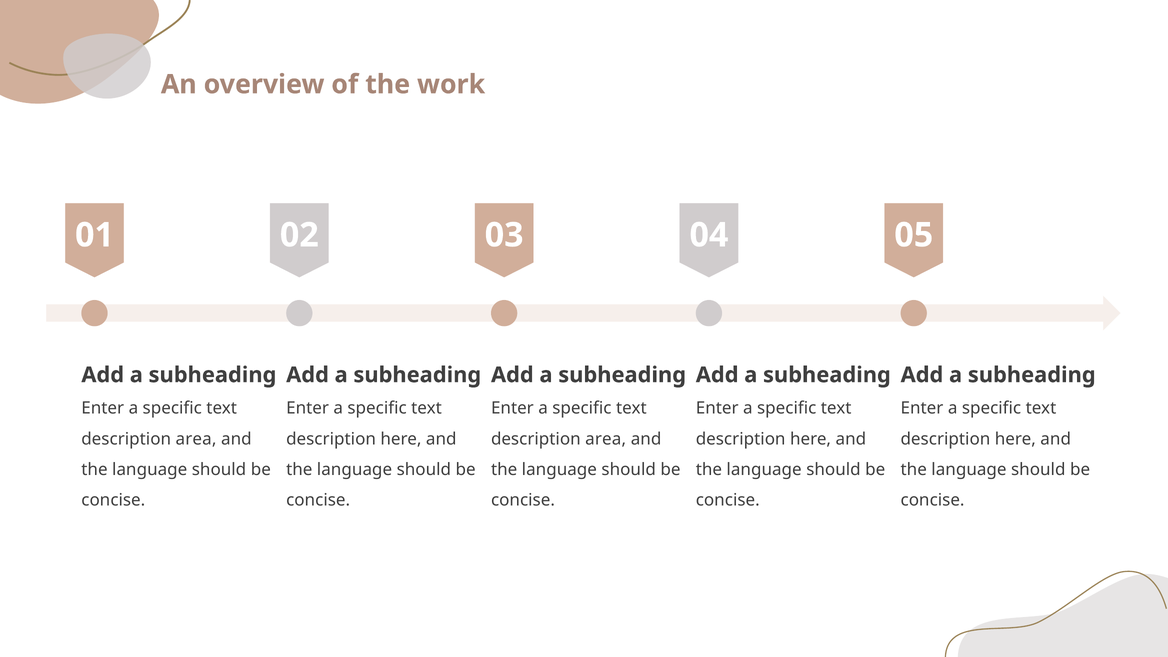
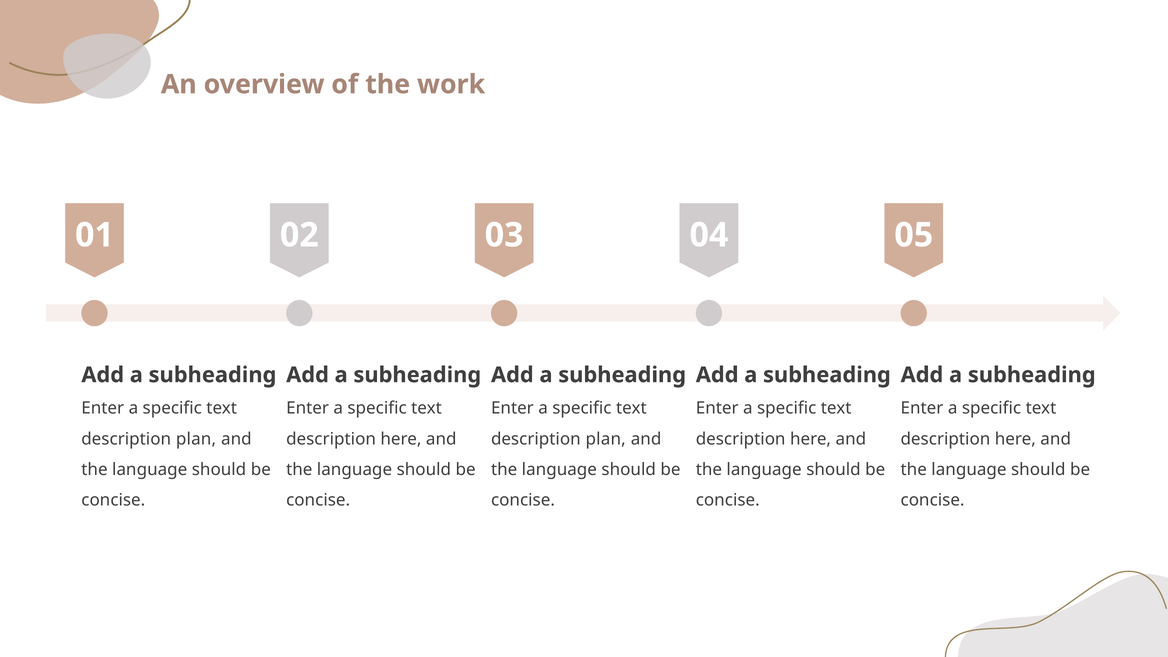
area at (196, 439): area -> plan
area at (606, 439): area -> plan
